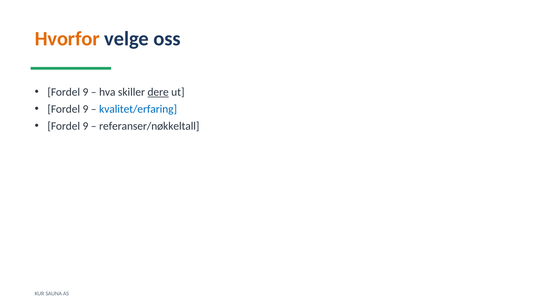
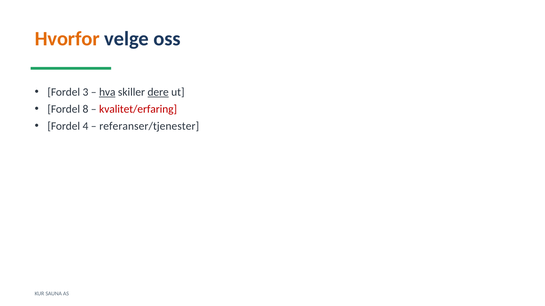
9 at (85, 92): 9 -> 3
hva underline: none -> present
9 at (85, 109): 9 -> 8
kvalitet/erfaring colour: blue -> red
9 at (85, 126): 9 -> 4
referanser/nøkkeltall: referanser/nøkkeltall -> referanser/tjenester
